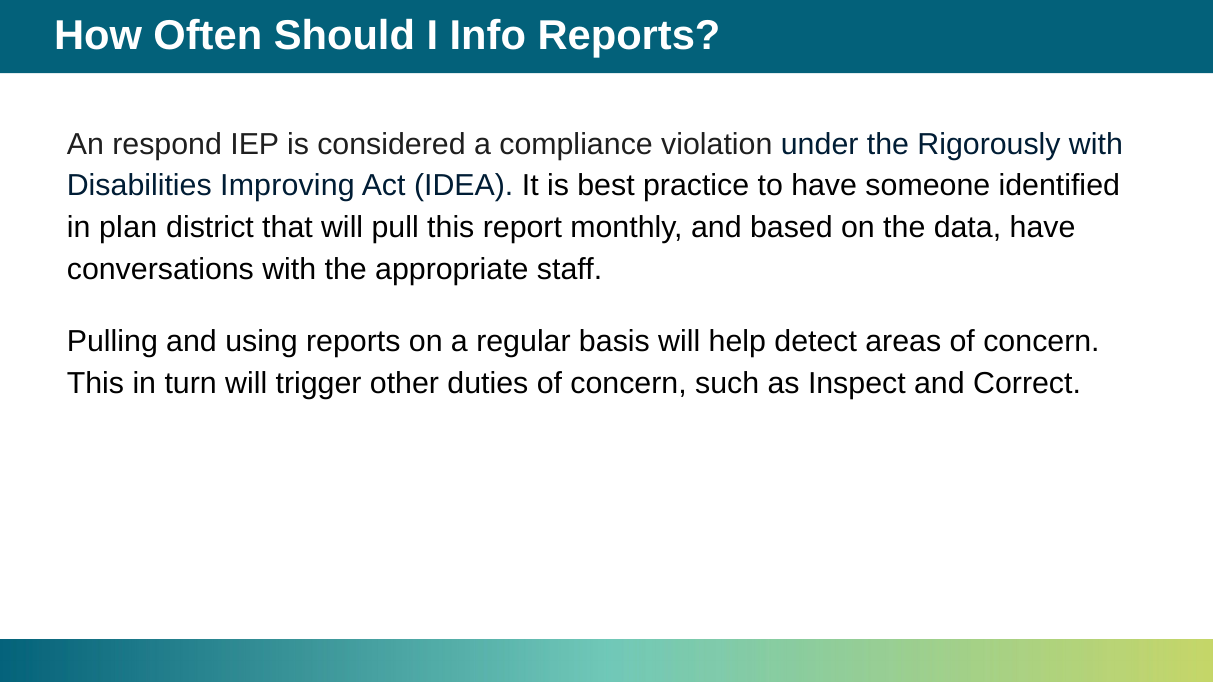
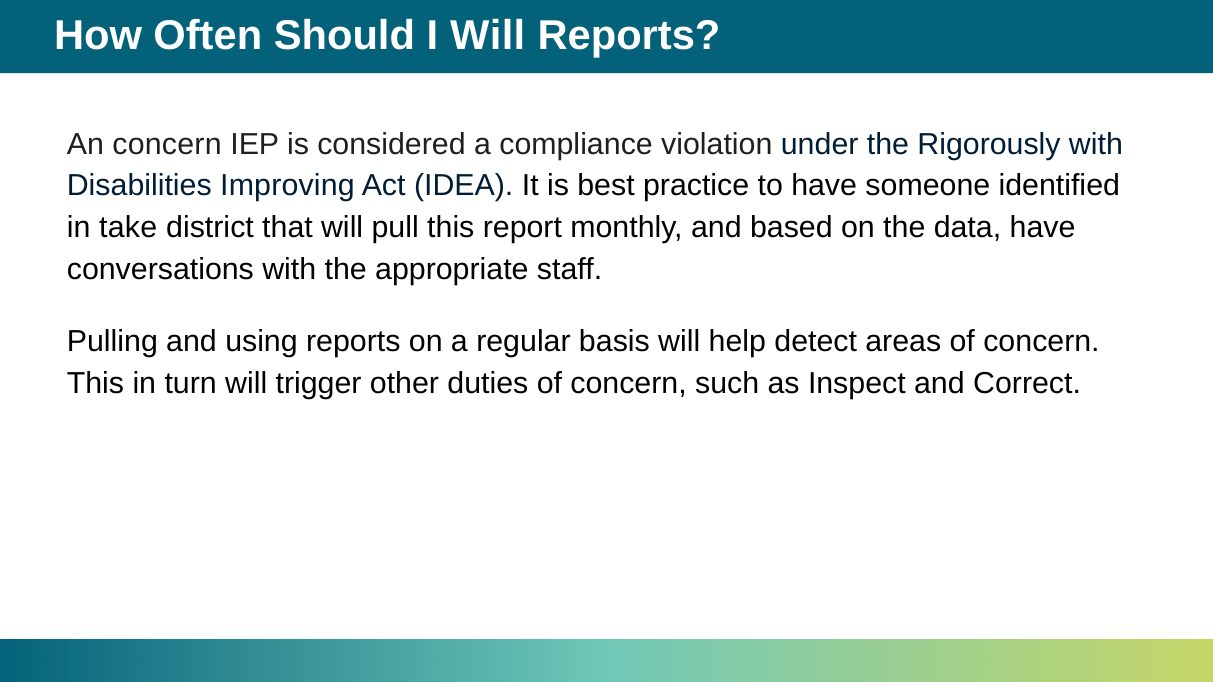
I Info: Info -> Will
An respond: respond -> concern
plan: plan -> take
